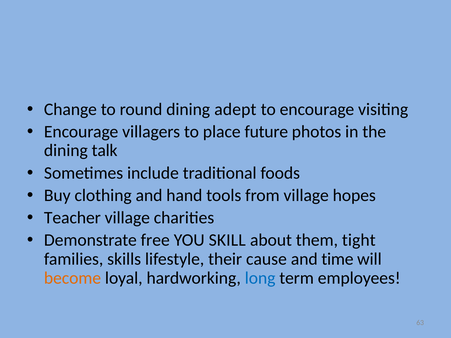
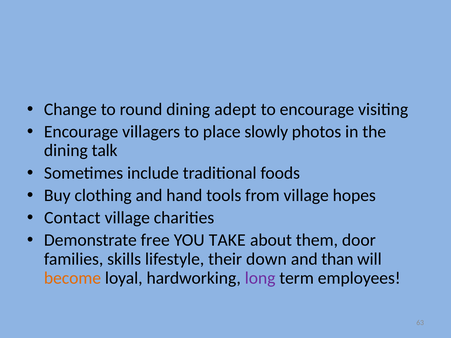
future: future -> slowly
Teacher: Teacher -> Contact
SKILL: SKILL -> TAKE
tight: tight -> door
cause: cause -> down
time: time -> than
long colour: blue -> purple
